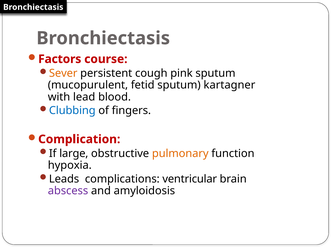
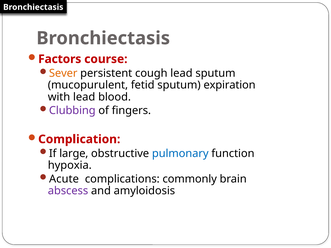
cough pink: pink -> lead
kartagner: kartagner -> expiration
Clubbing colour: blue -> purple
pulmonary colour: orange -> blue
Leads: Leads -> Acute
ventricular: ventricular -> commonly
